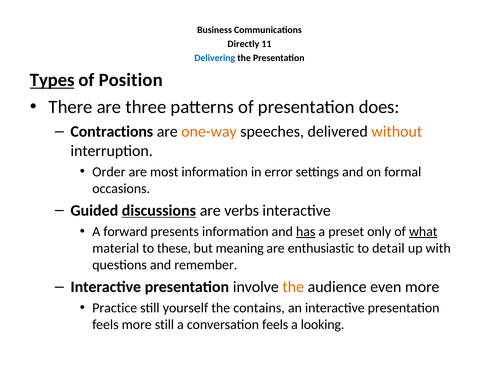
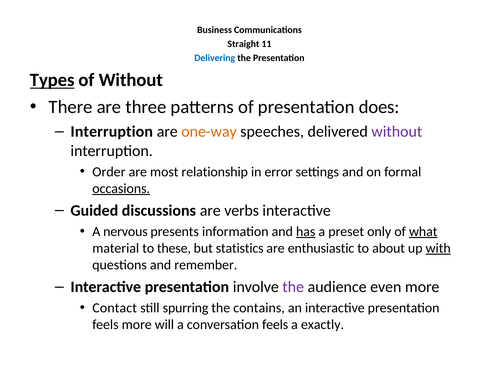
Directly: Directly -> Straight
of Position: Position -> Without
Contractions at (112, 131): Contractions -> Interruption
without at (397, 131) colour: orange -> purple
most information: information -> relationship
occasions underline: none -> present
discussions underline: present -> none
forward: forward -> nervous
meaning: meaning -> statistics
detail: detail -> about
with underline: none -> present
the at (293, 286) colour: orange -> purple
Practice: Practice -> Contact
yourself: yourself -> spurring
more still: still -> will
looking: looking -> exactly
